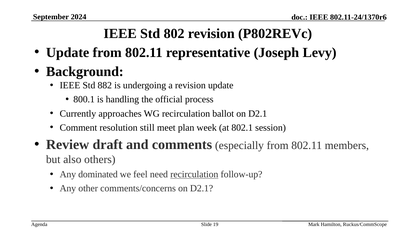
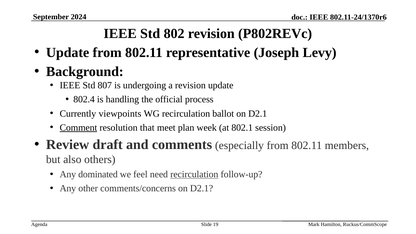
882: 882 -> 807
800.1: 800.1 -> 802.4
approaches: approaches -> viewpoints
Comment underline: none -> present
still: still -> that
